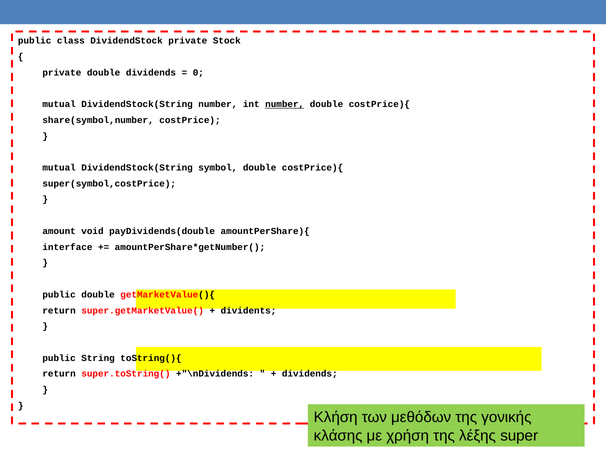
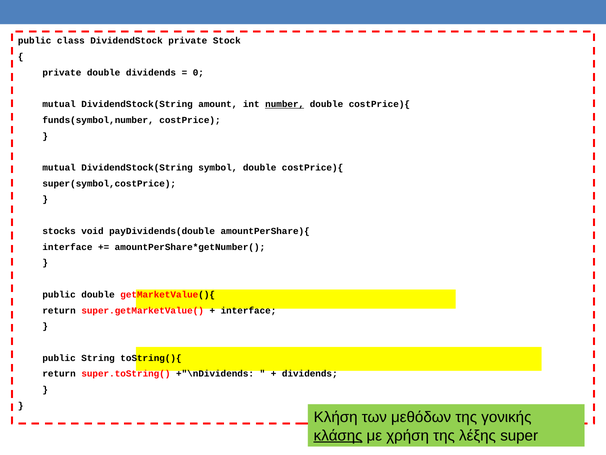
DividendStock(String number: number -> amount
share(symbol,number: share(symbol,number -> funds(symbol,number
amount: amount -> stocks
dividents at (249, 310): dividents -> interface
κλάσης underline: none -> present
